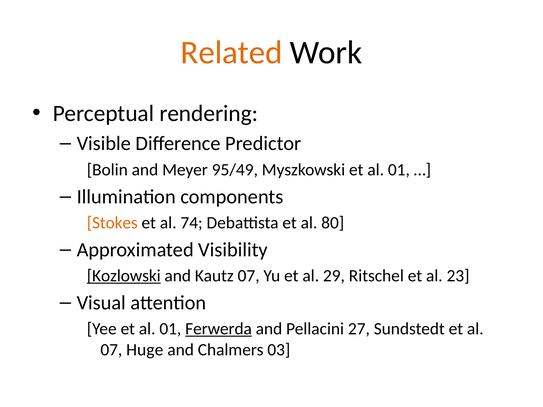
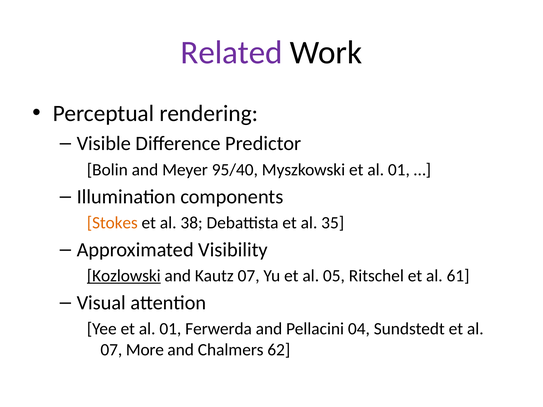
Related colour: orange -> purple
95/49: 95/49 -> 95/40
74: 74 -> 38
80: 80 -> 35
29: 29 -> 05
23: 23 -> 61
Ferwerda underline: present -> none
27: 27 -> 04
Huge: Huge -> More
03: 03 -> 62
